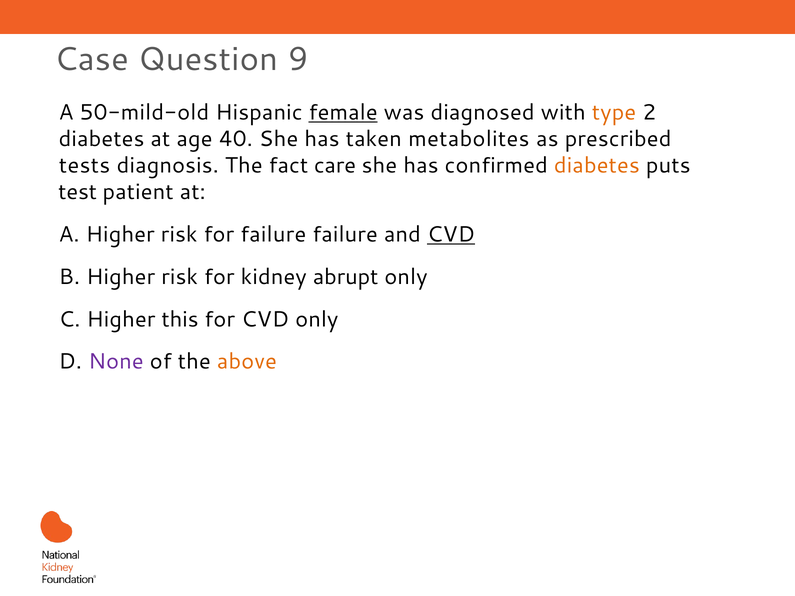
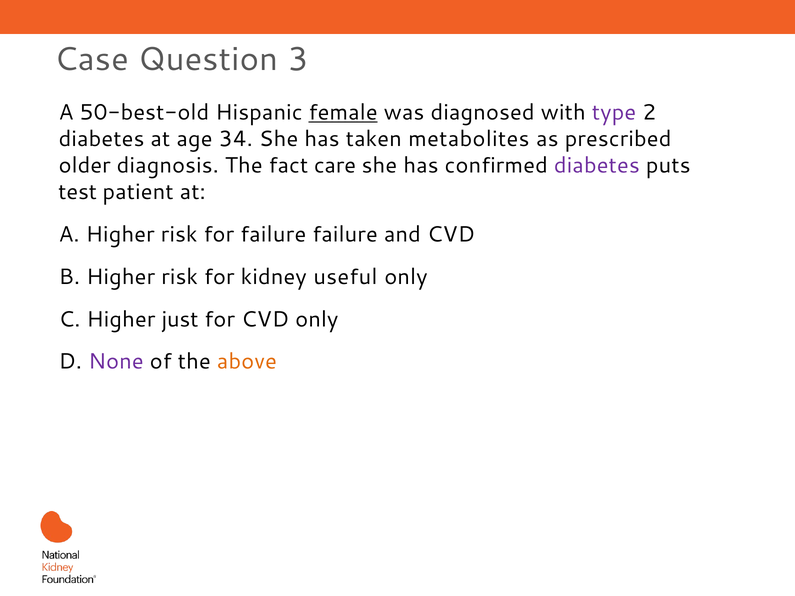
9: 9 -> 3
50-mild-old: 50-mild-old -> 50-best-old
type colour: orange -> purple
40: 40 -> 34
tests: tests -> older
diabetes at (597, 166) colour: orange -> purple
CVD at (451, 235) underline: present -> none
abrupt: abrupt -> useful
this: this -> just
